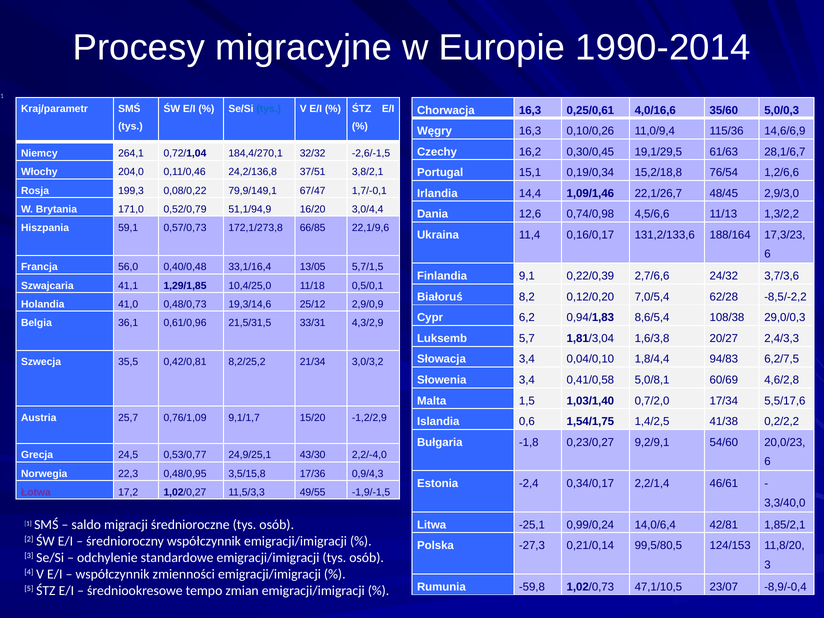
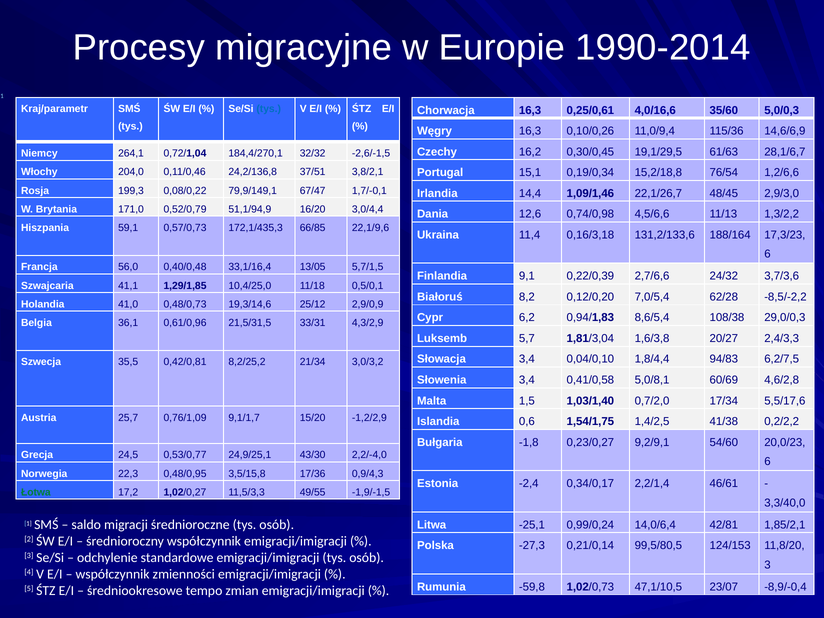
172,1/273,8: 172,1/273,8 -> 172,1/435,3
0,16/0,17: 0,16/0,17 -> 0,16/3,18
Łotwa colour: purple -> green
